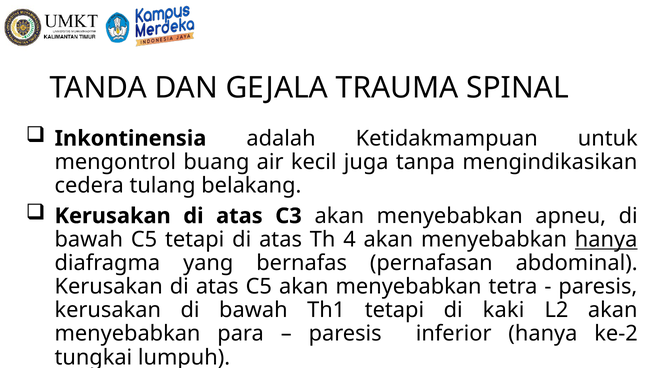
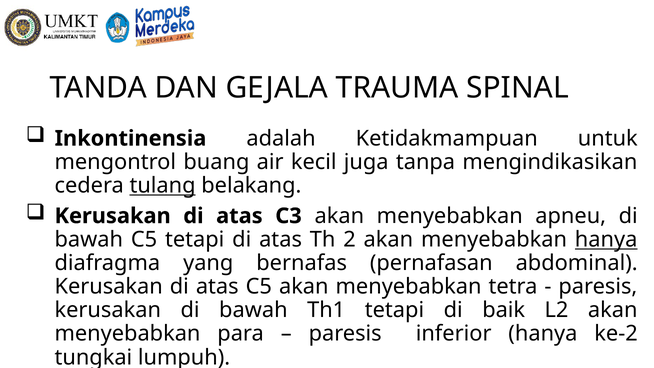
tulang underline: none -> present
4: 4 -> 2
kaki: kaki -> baik
